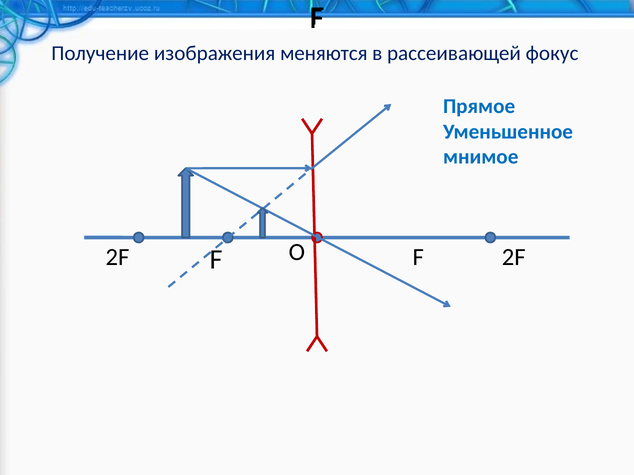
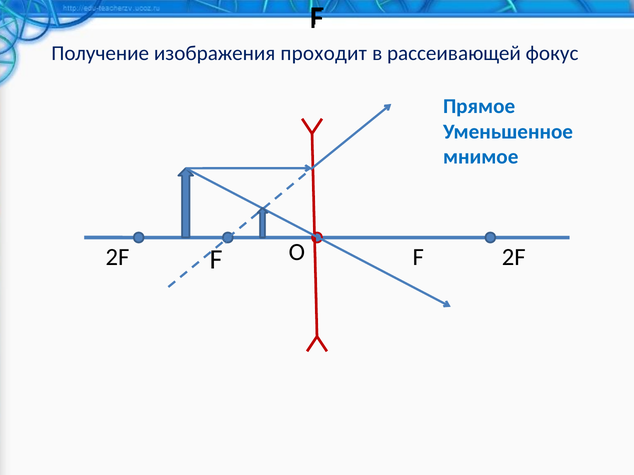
меняются: меняются -> проходит
